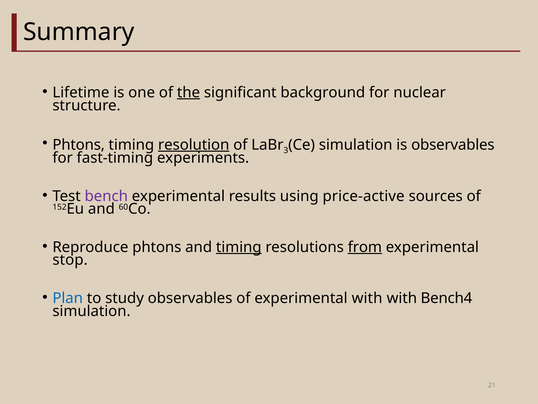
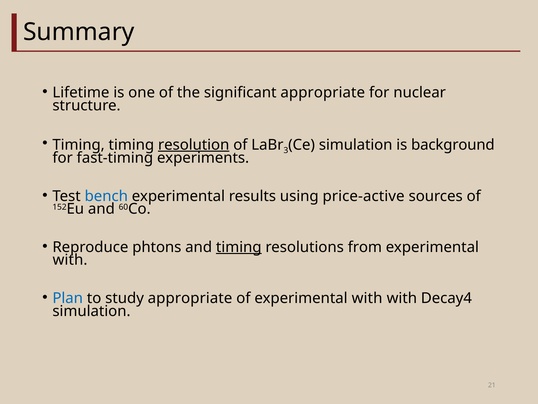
the underline: present -> none
significant background: background -> appropriate
Phtons at (79, 145): Phtons -> Timing
is observables: observables -> background
bench colour: purple -> blue
from underline: present -> none
stop at (70, 260): stop -> with
study observables: observables -> appropriate
Bench4: Bench4 -> Decay4
